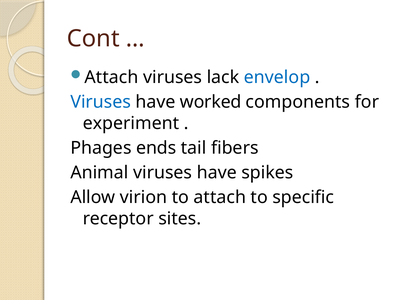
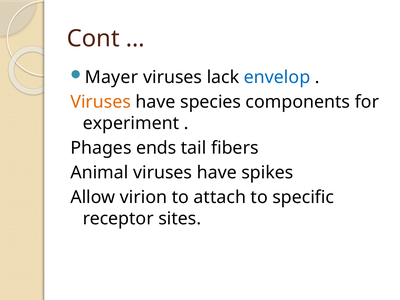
Attach at (111, 77): Attach -> Mayer
Viruses at (101, 102) colour: blue -> orange
worked: worked -> species
